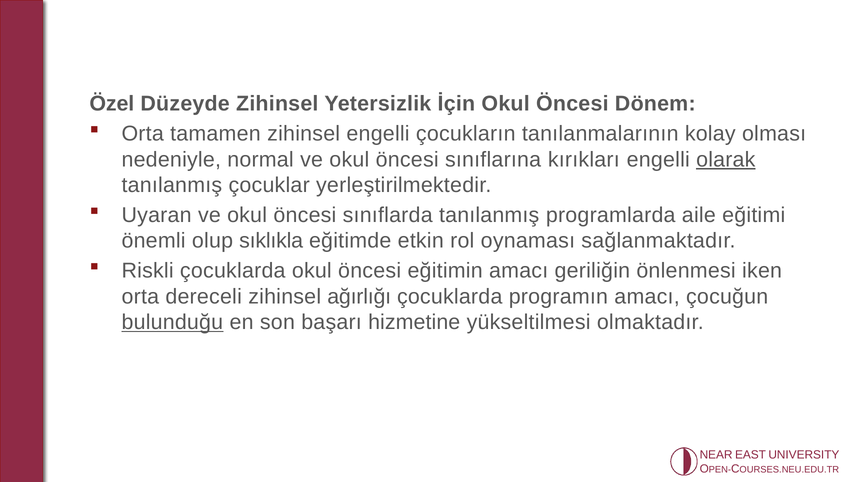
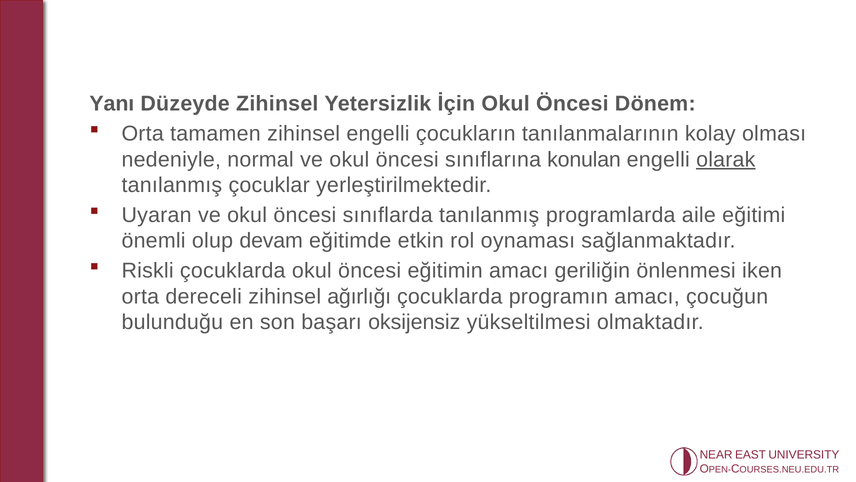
Özel: Özel -> Yanı
kırıkları: kırıkları -> konulan
sıklıkla: sıklıkla -> devam
bulunduğu underline: present -> none
hizmetine: hizmetine -> oksijensiz
